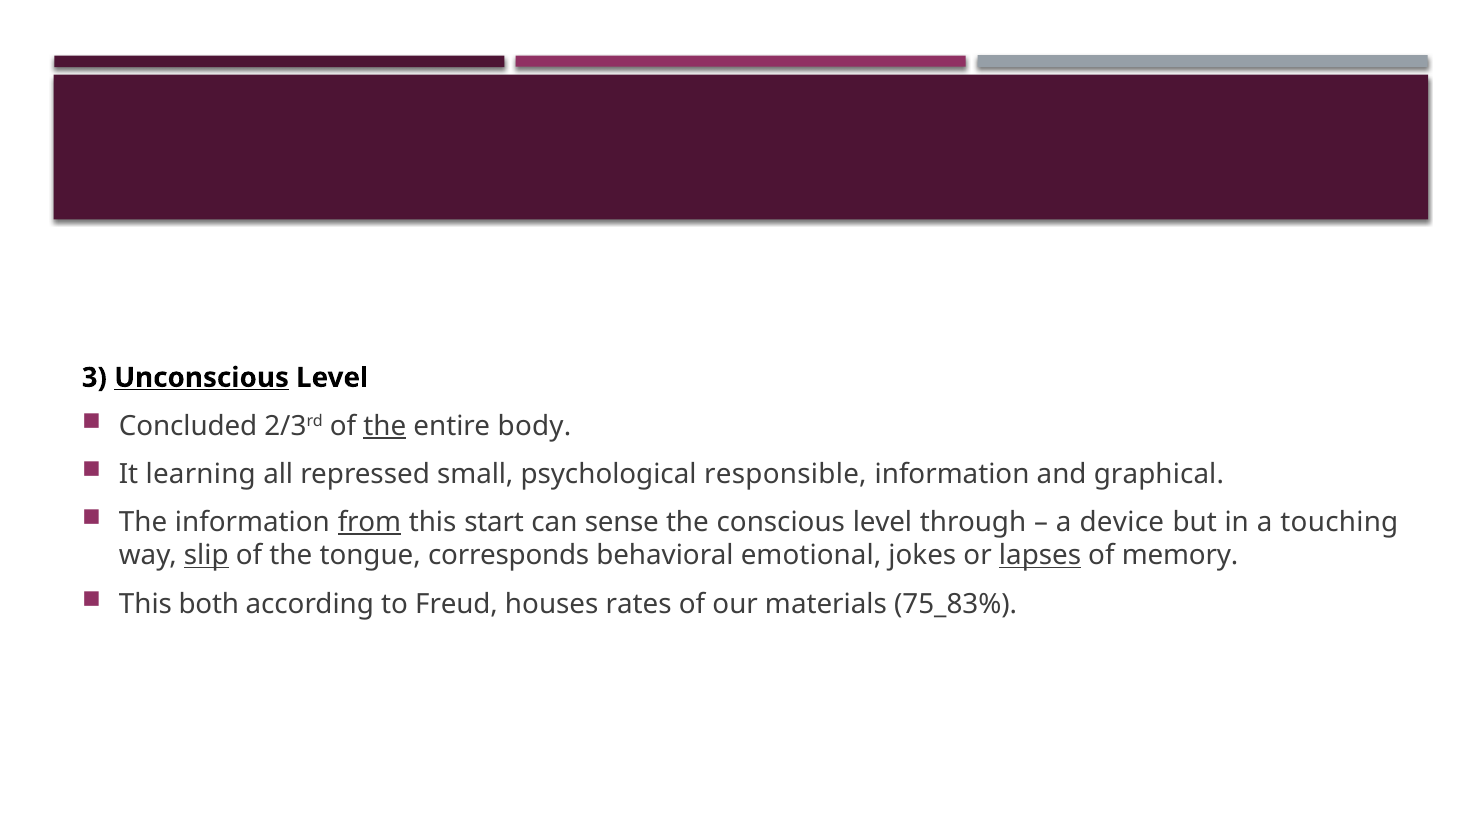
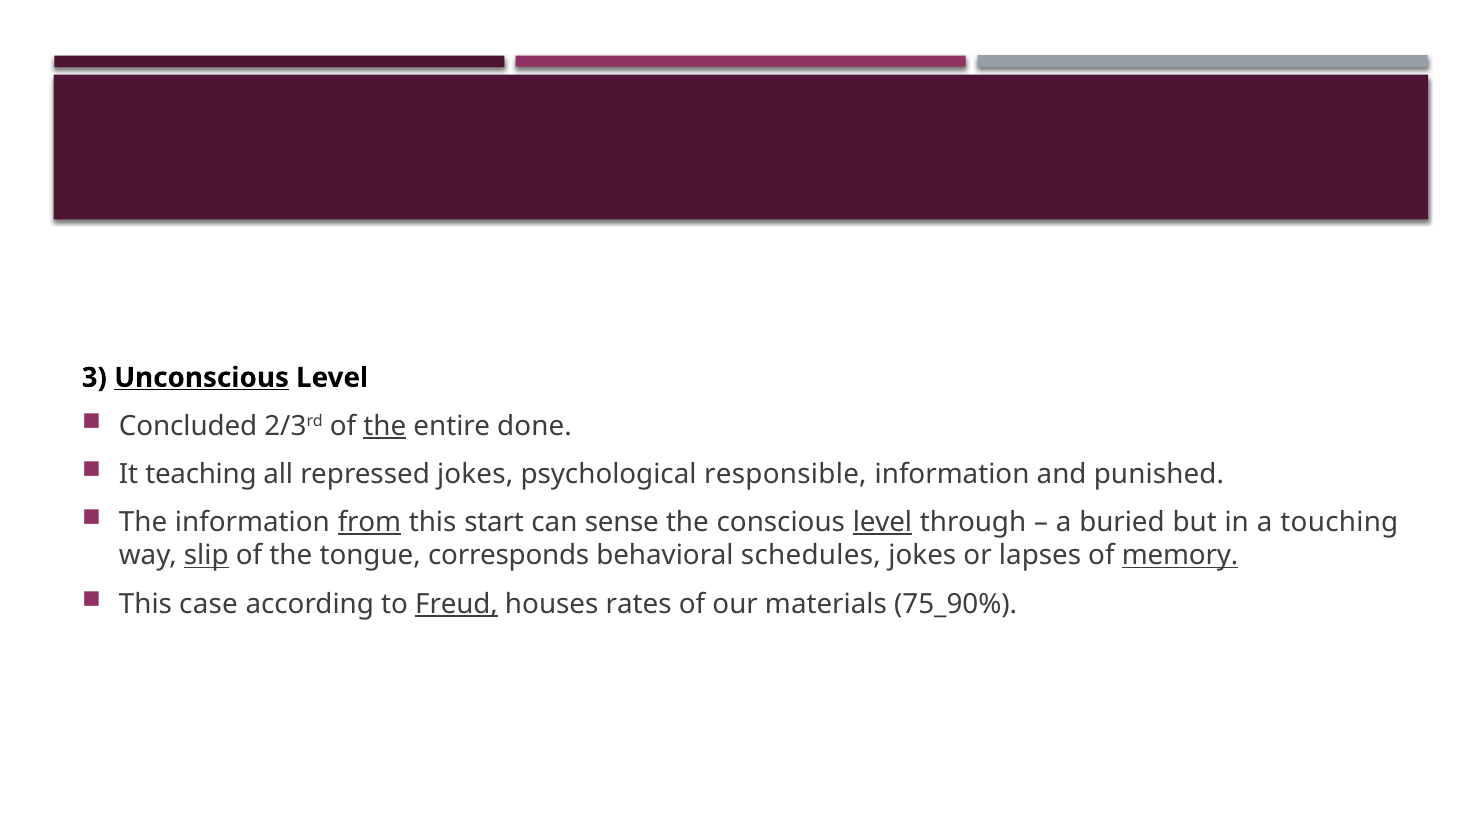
body: body -> done
learning: learning -> teaching
repressed small: small -> jokes
graphical: graphical -> punished
level at (882, 522) underline: none -> present
device: device -> buried
emotional: emotional -> schedules
lapses underline: present -> none
memory underline: none -> present
both: both -> case
Freud underline: none -> present
75_83%: 75_83% -> 75_90%
